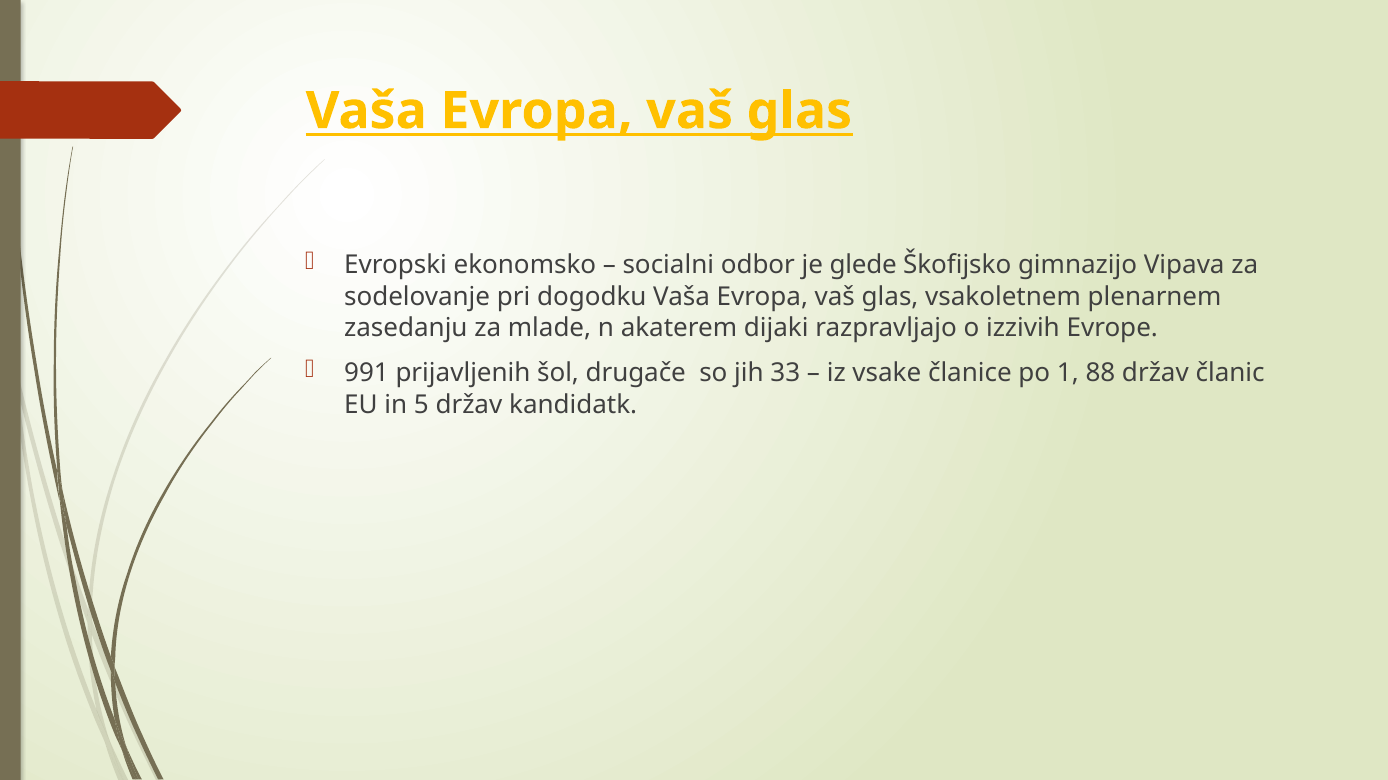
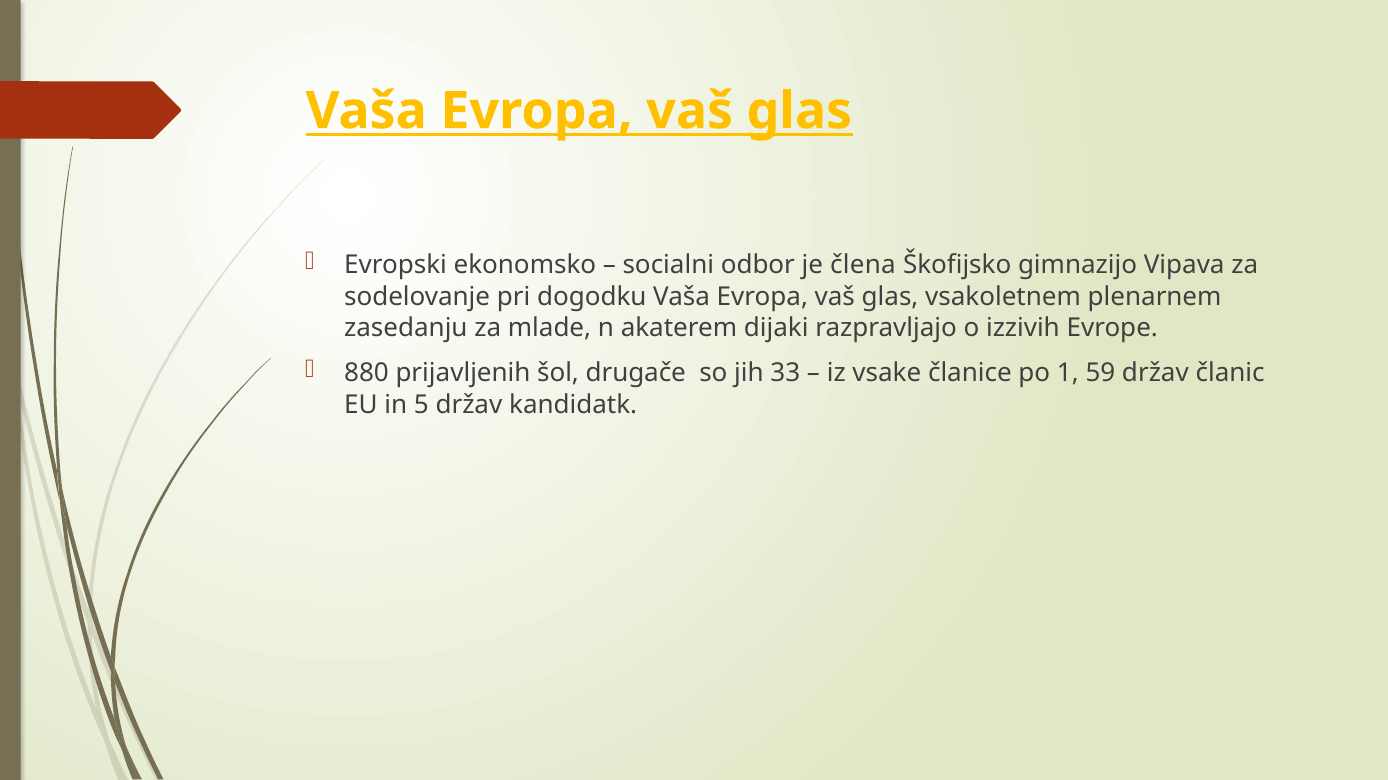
glede: glede -> člena
991: 991 -> 880
88: 88 -> 59
